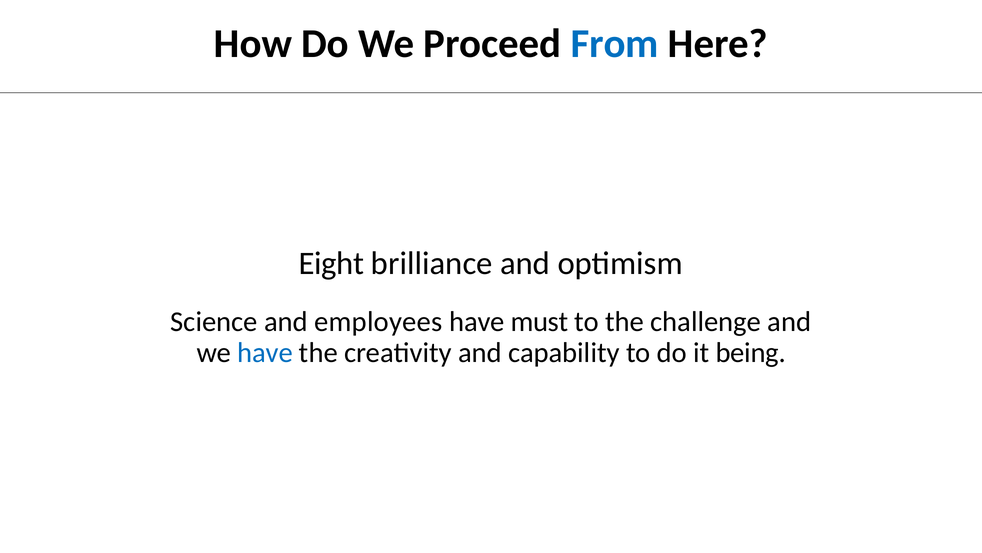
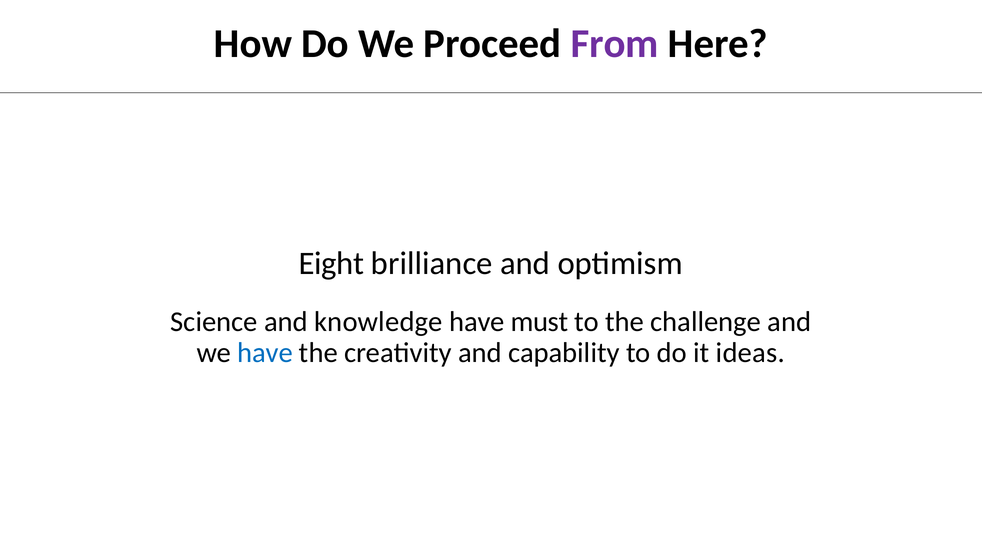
From colour: blue -> purple
employees: employees -> knowledge
being: being -> ideas
